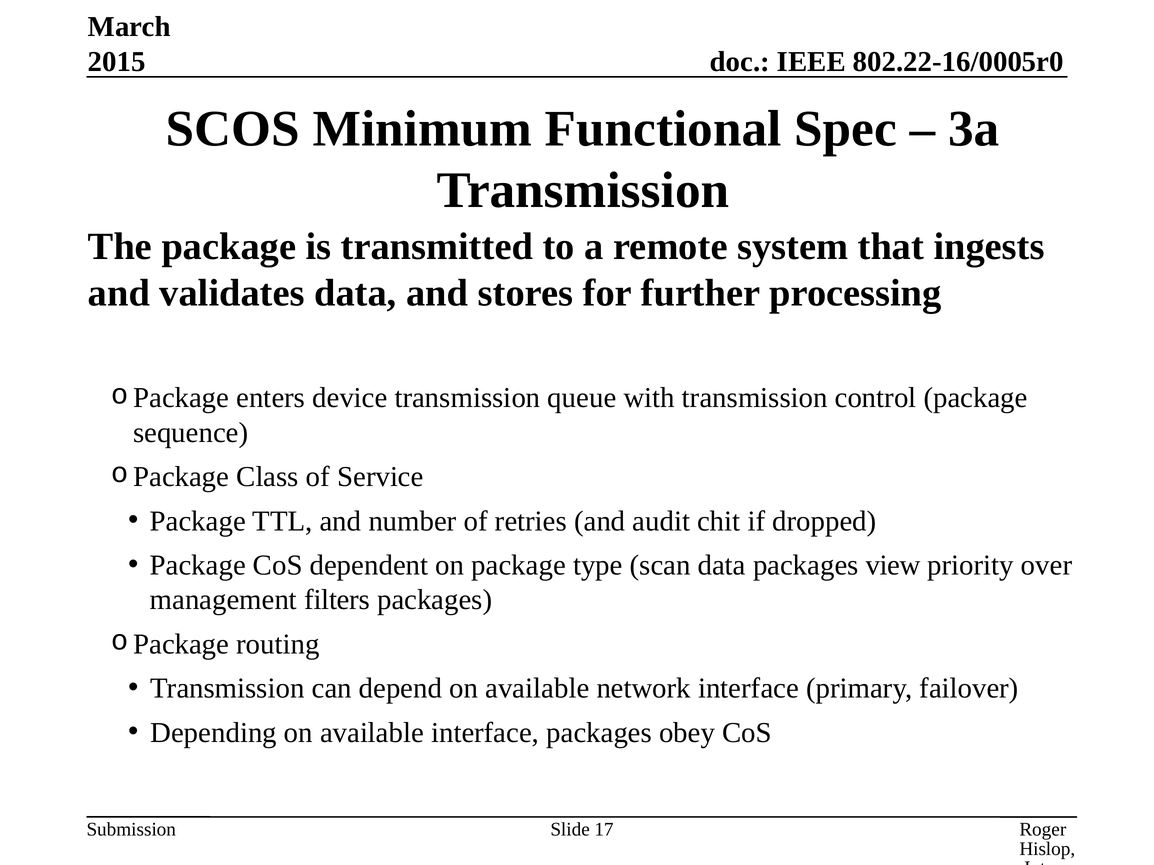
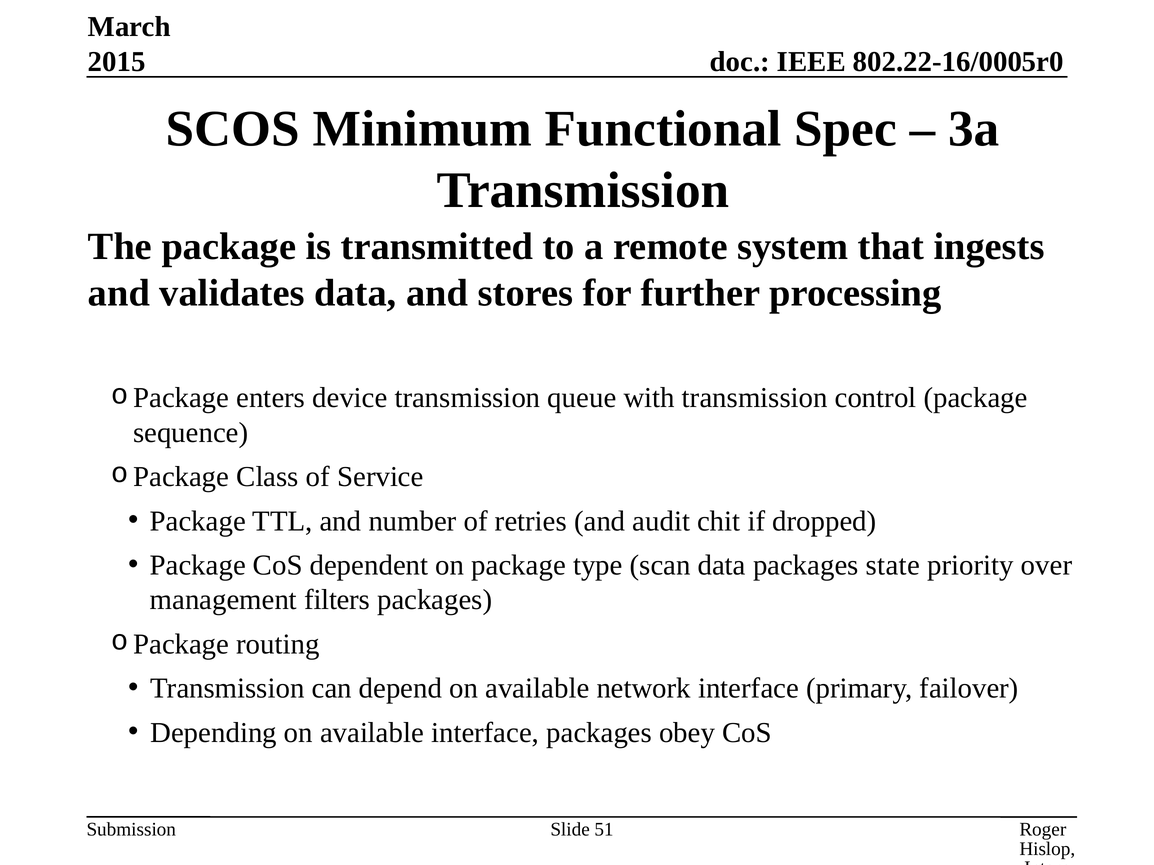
view: view -> state
17: 17 -> 51
